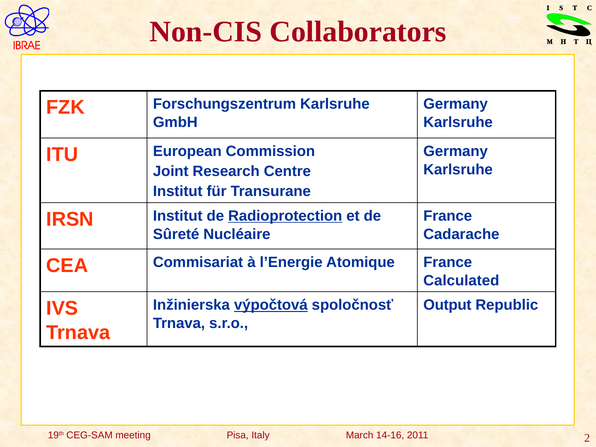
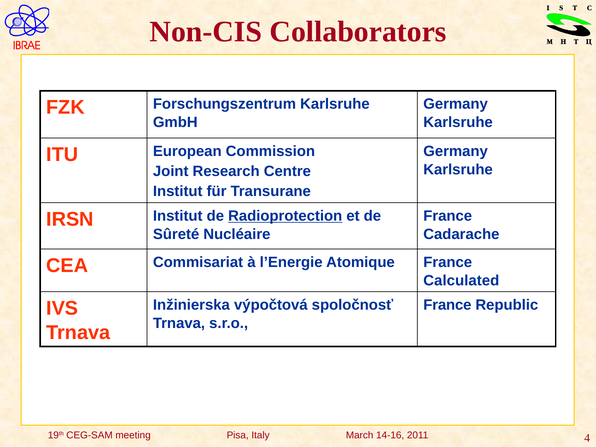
výpočtová underline: present -> none
Output at (447, 305): Output -> France
2: 2 -> 4
